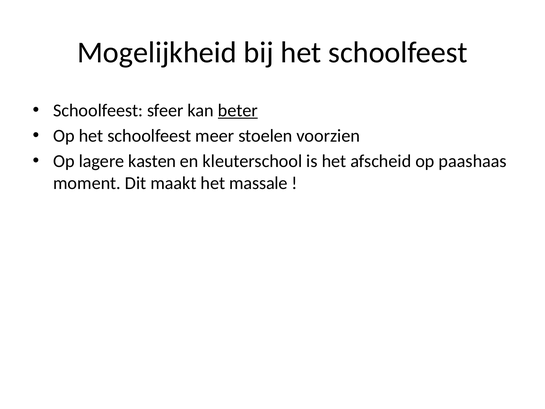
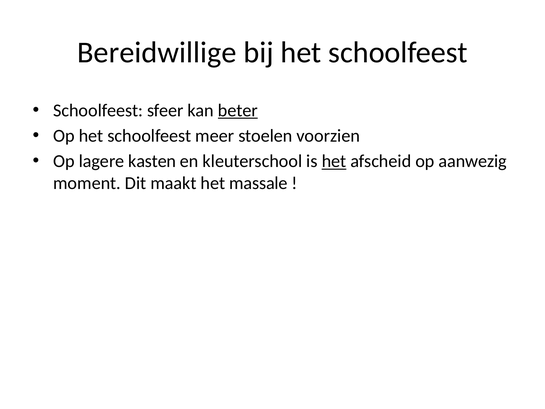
Mogelijkheid: Mogelijkheid -> Bereidwillige
het at (334, 161) underline: none -> present
paashaas: paashaas -> aanwezig
